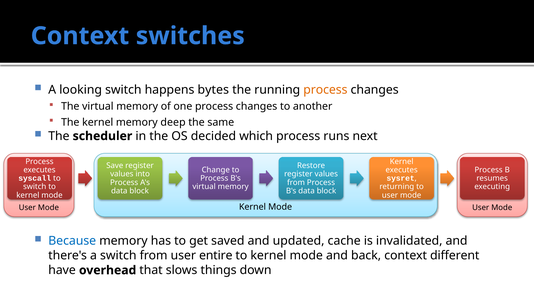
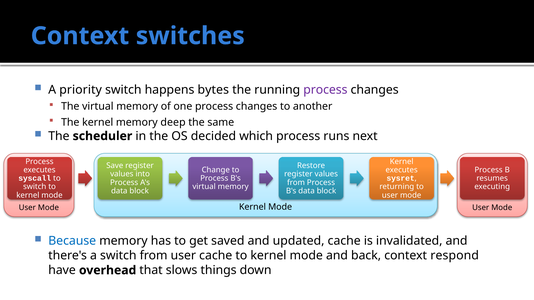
looking: looking -> priority
process at (325, 90) colour: orange -> purple
user entire: entire -> cache
different: different -> respond
